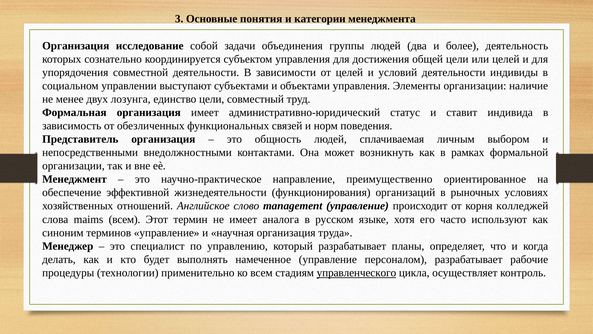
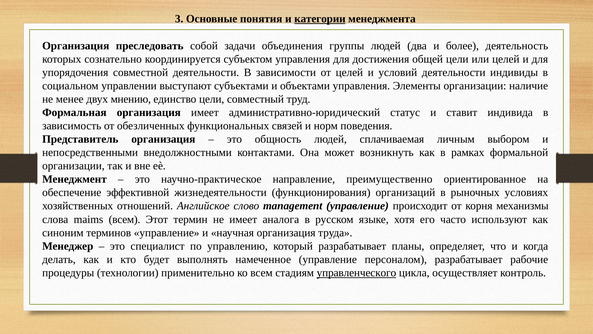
категории underline: none -> present
исследование: исследование -> преследовать
лозунга: лозунга -> мнению
колледжей: колледжей -> механизмы
